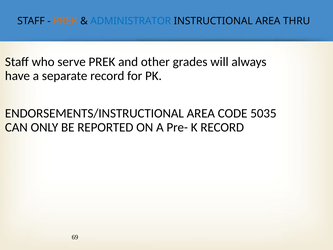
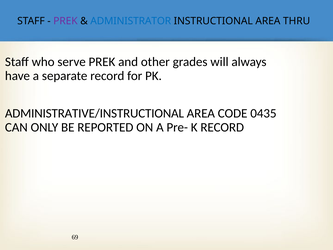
PREK at (65, 21) colour: orange -> purple
ENDORSEMENTS/INSTRUCTIONAL: ENDORSEMENTS/INSTRUCTIONAL -> ADMINISTRATIVE/INSTRUCTIONAL
5035: 5035 -> 0435
